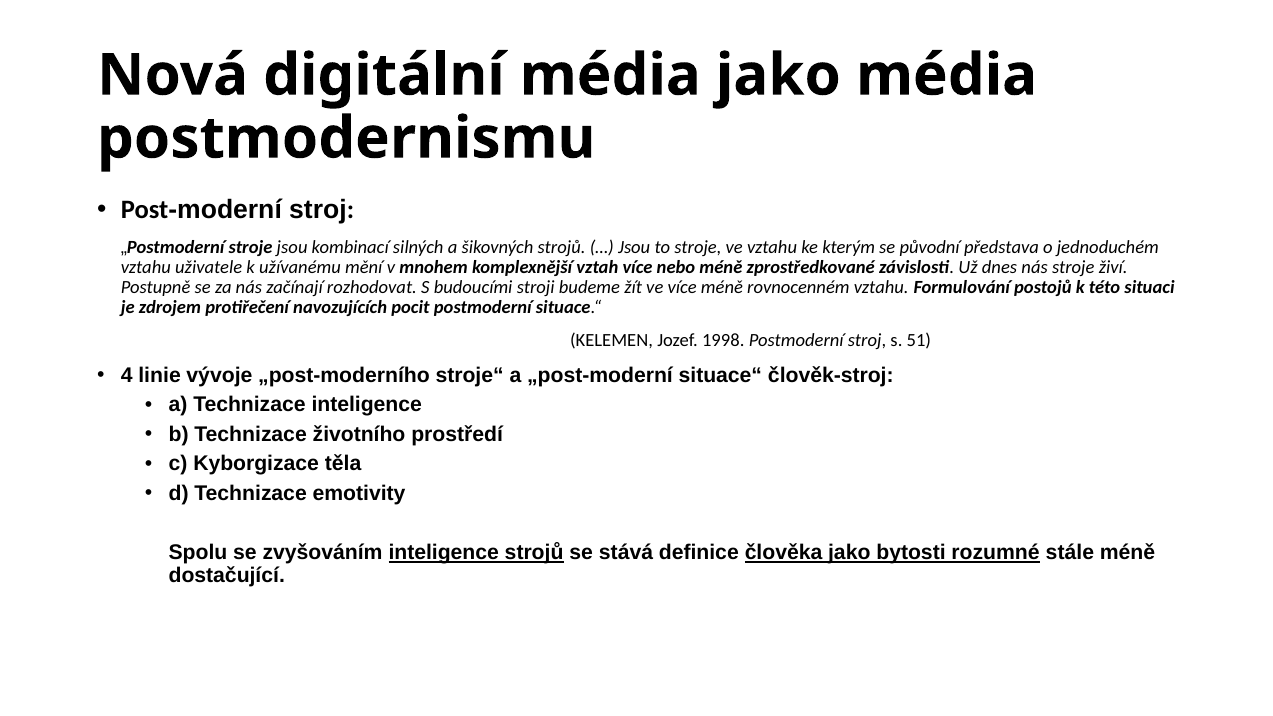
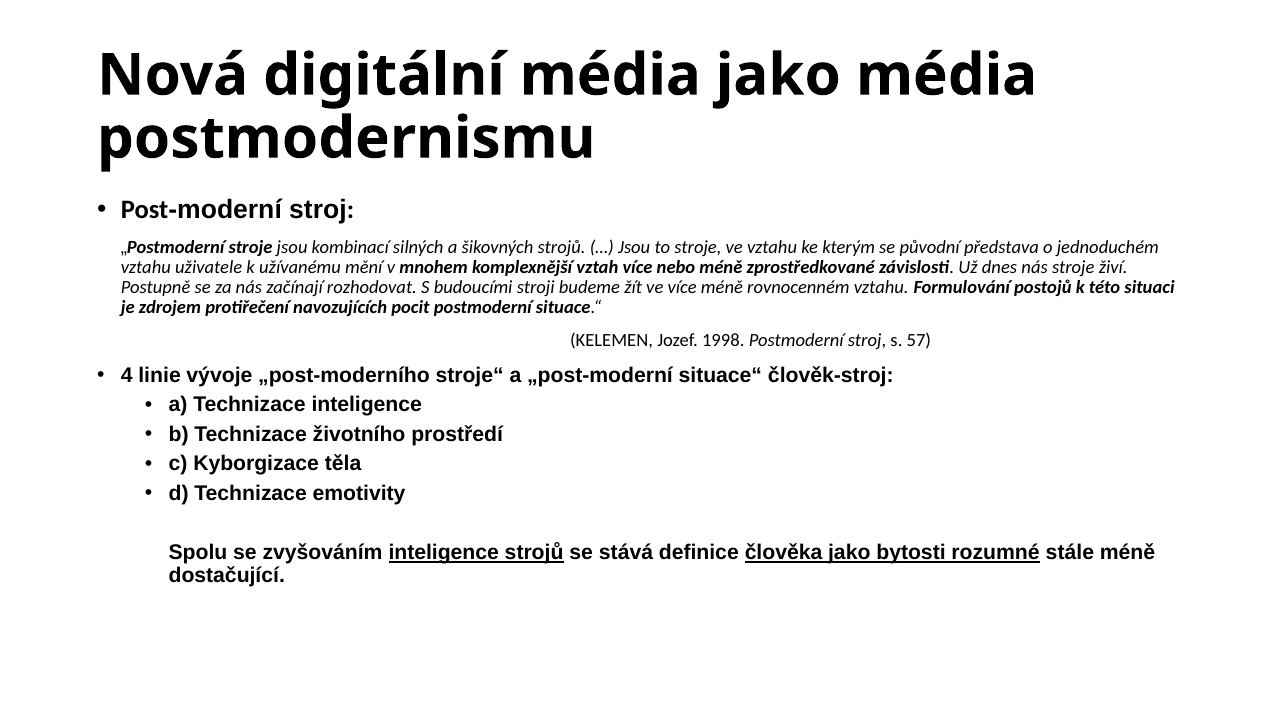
51: 51 -> 57
